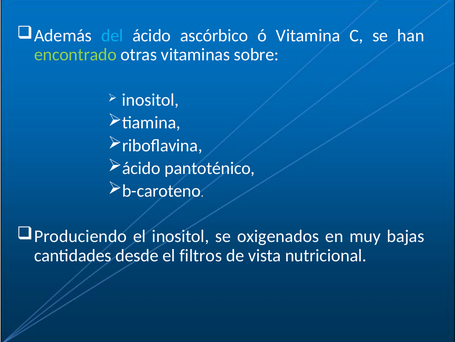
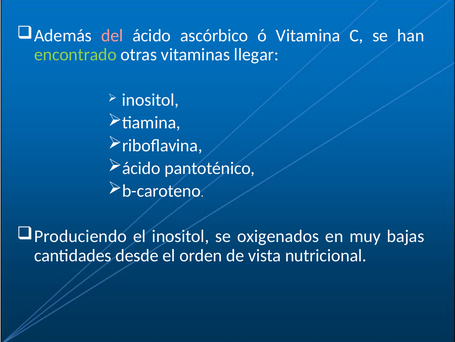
del colour: light blue -> pink
sobre: sobre -> llegar
filtros: filtros -> orden
